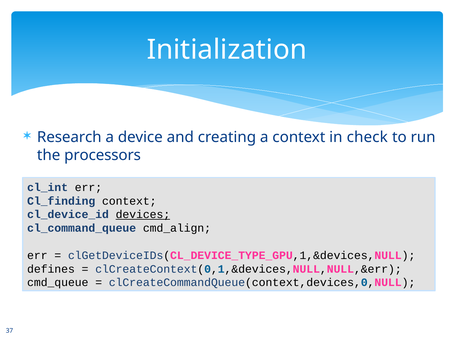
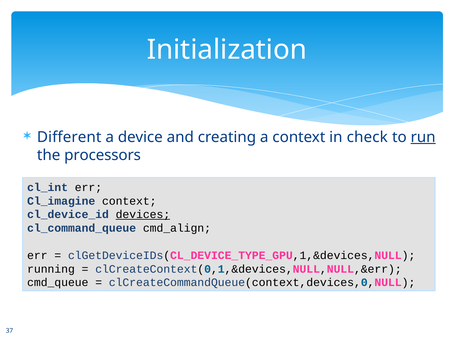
Research: Research -> Different
run underline: none -> present
Cl_finding: Cl_finding -> Cl_imagine
defines: defines -> running
